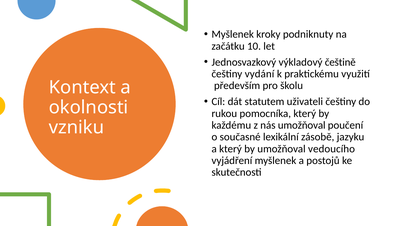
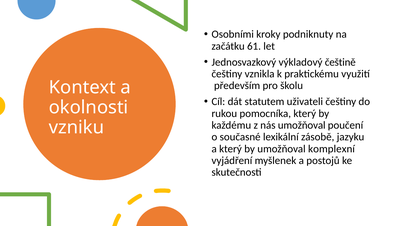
Myšlenek at (233, 34): Myšlenek -> Osobními
10: 10 -> 61
vydání: vydání -> vznikla
vedoucího: vedoucího -> komplexní
